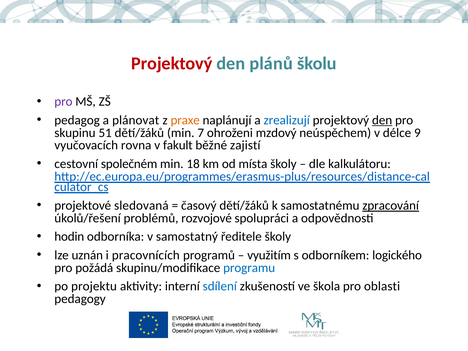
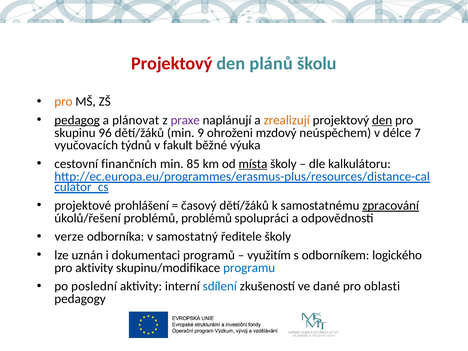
pro at (63, 102) colour: purple -> orange
pedagog underline: none -> present
praxe colour: orange -> purple
zrealizují colour: blue -> orange
51: 51 -> 96
7: 7 -> 9
9: 9 -> 7
rovna: rovna -> týdnů
zajistí: zajistí -> výuka
společném: společném -> finančních
18: 18 -> 85
místa underline: none -> present
sledovaná: sledovaná -> prohlášení
problémů rozvojové: rozvojové -> problémů
hodin: hodin -> verze
pracovnících: pracovnících -> dokumentaci
pro požádá: požádá -> aktivity
projektu: projektu -> poslední
škola: škola -> dané
